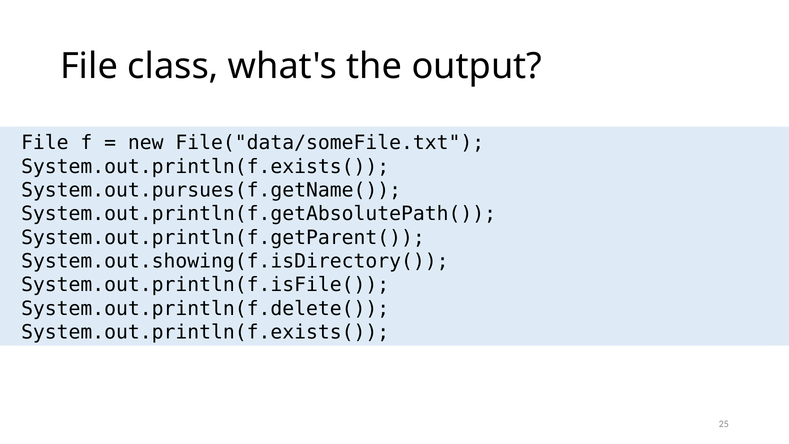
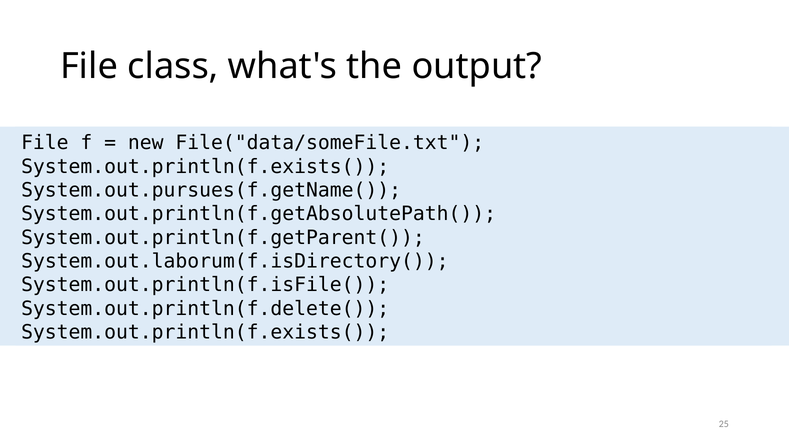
System.out.showing(f.isDirectory(: System.out.showing(f.isDirectory( -> System.out.laborum(f.isDirectory(
